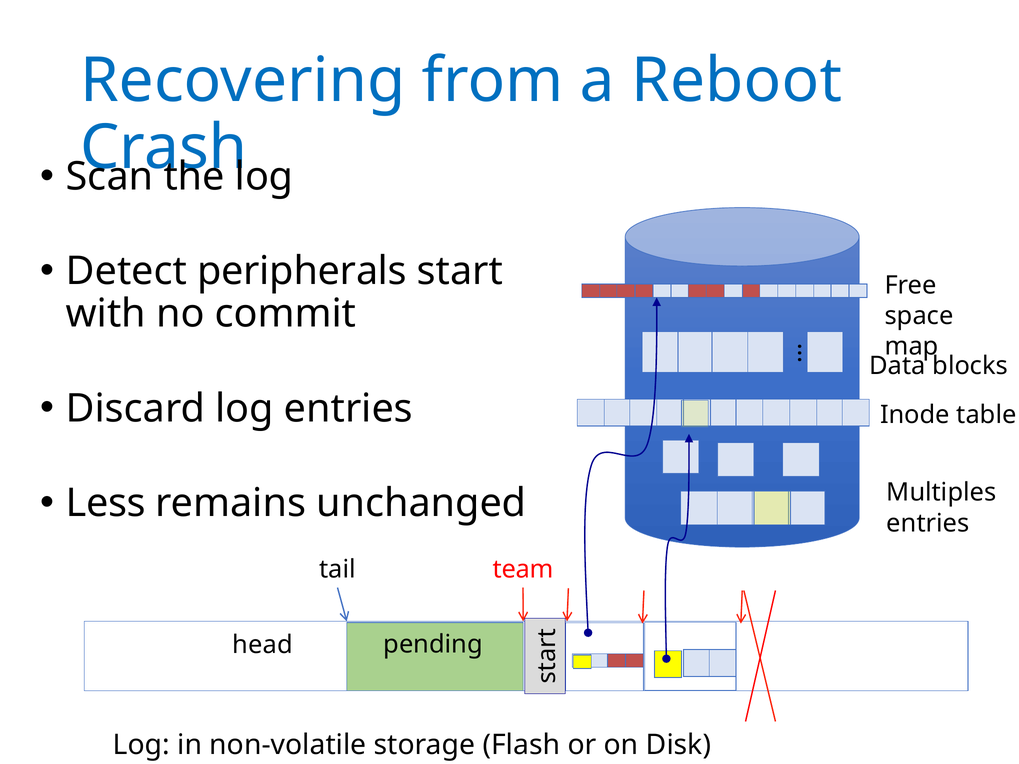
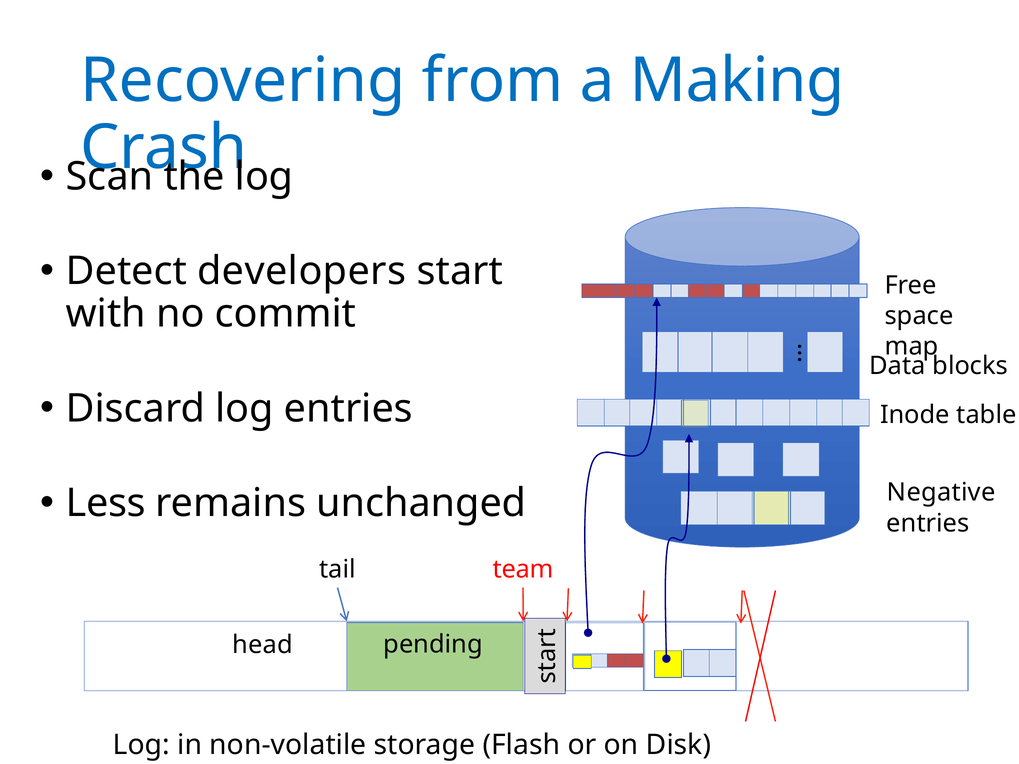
Reboot: Reboot -> Making
peripherals: peripherals -> developers
Multiples: Multiples -> Negative
